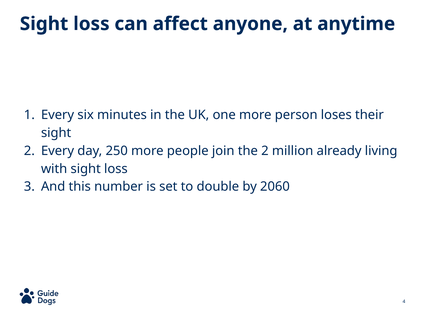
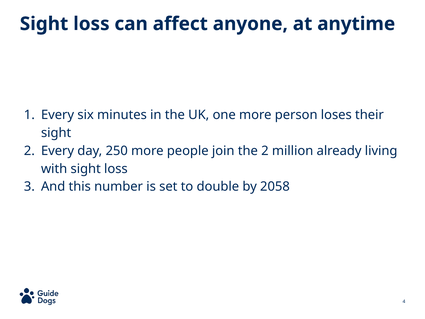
2060: 2060 -> 2058
